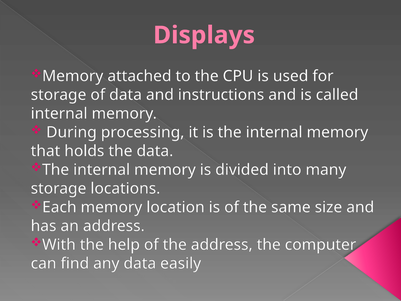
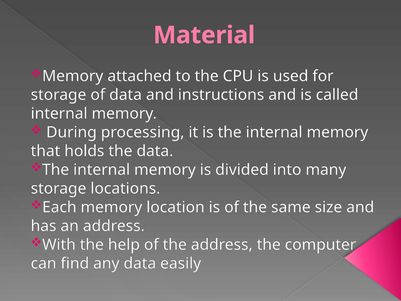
Displays: Displays -> Material
